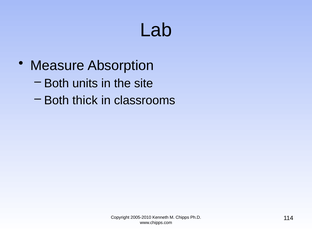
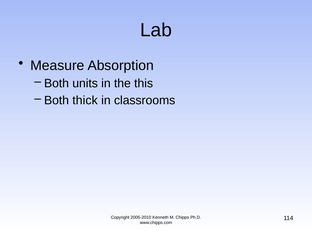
site: site -> this
